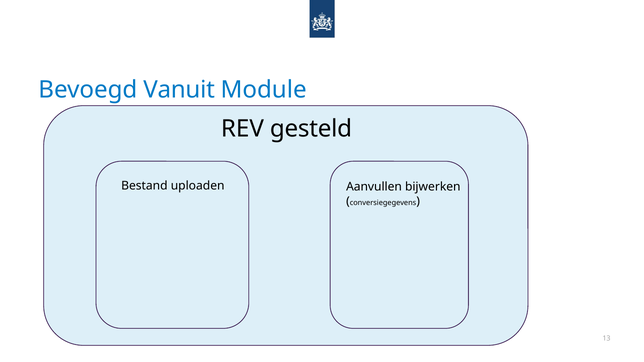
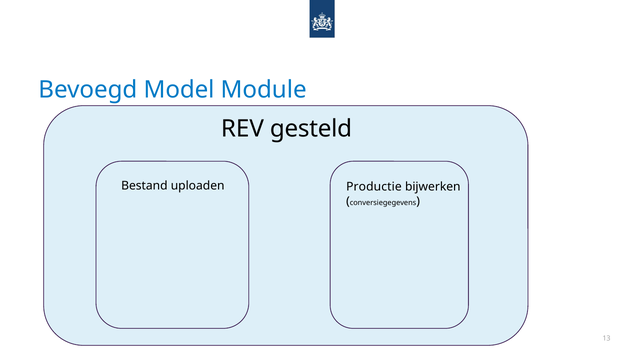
Vanuit: Vanuit -> Model
Aanvullen: Aanvullen -> Productie
